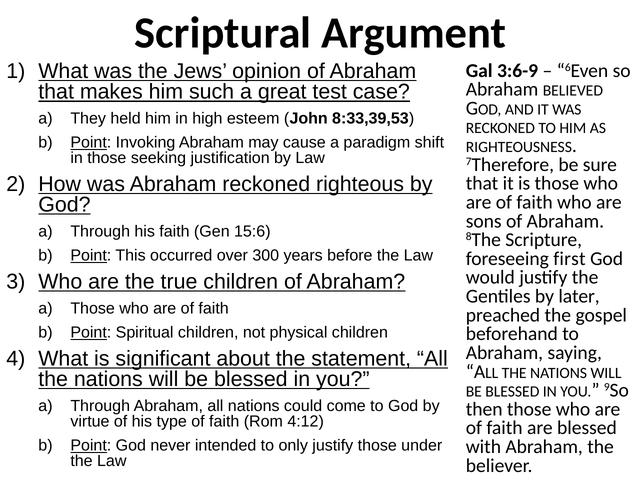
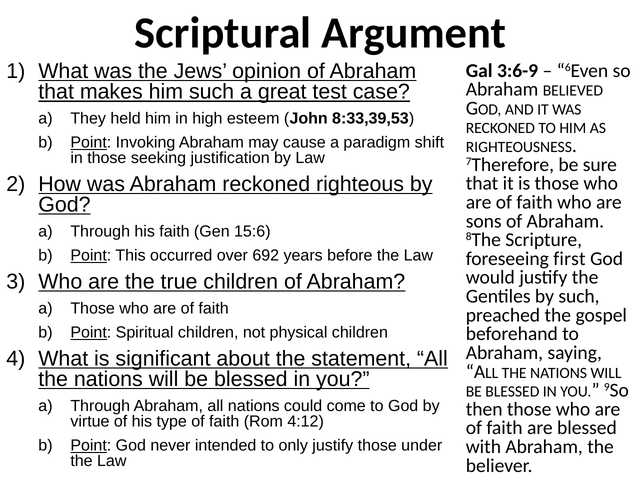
300: 300 -> 692
by later: later -> such
